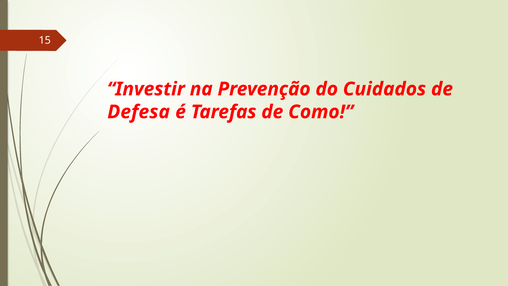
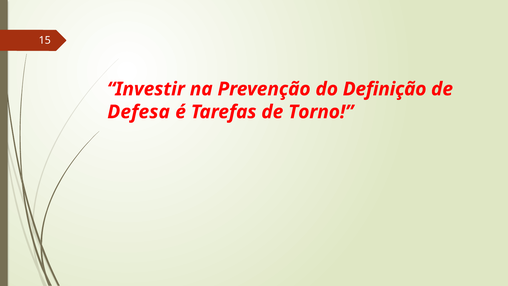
Cuidados: Cuidados -> Definição
Como: Como -> Torno
